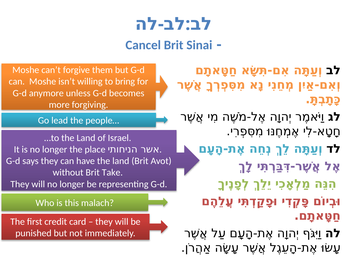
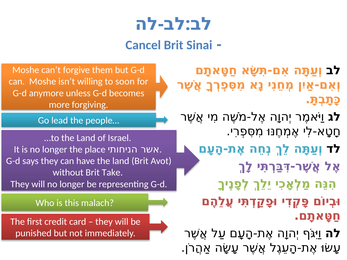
bring: bring -> soon
